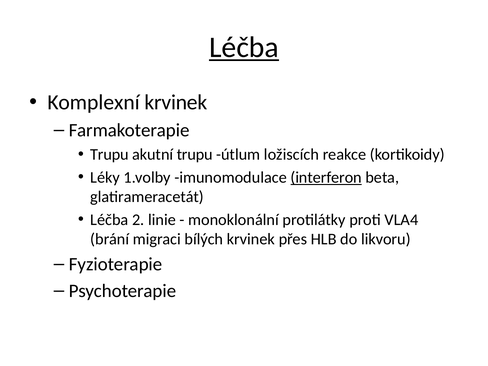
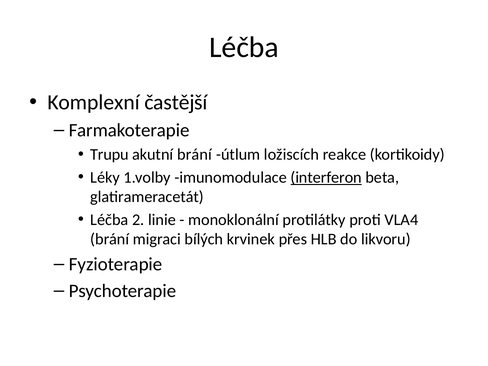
Léčba at (244, 47) underline: present -> none
Komplexní krvinek: krvinek -> častější
akutní trupu: trupu -> brání
